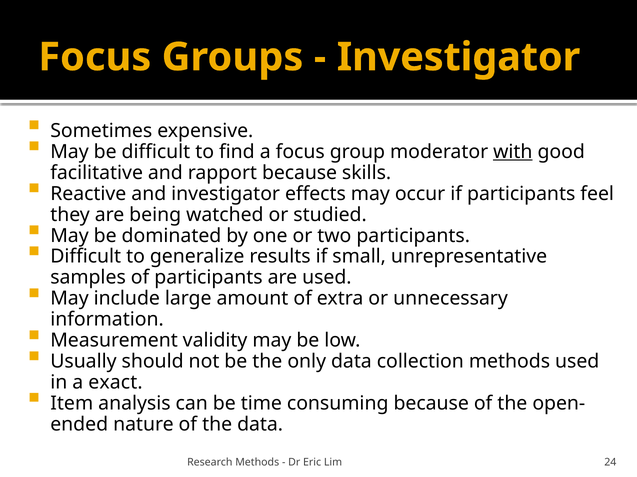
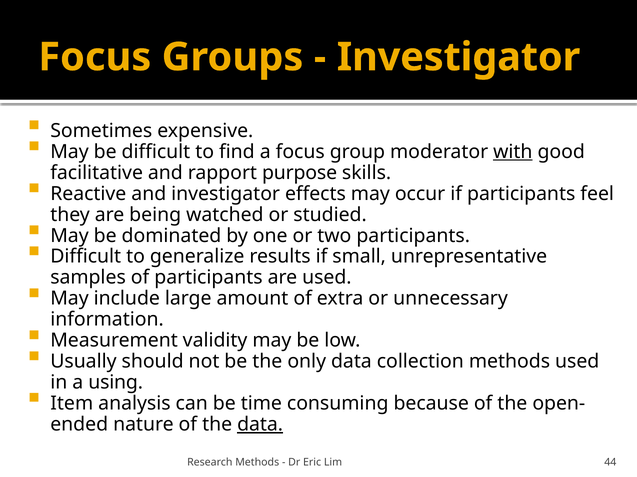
rapport because: because -> purpose
exact: exact -> using
data at (260, 425) underline: none -> present
24: 24 -> 44
